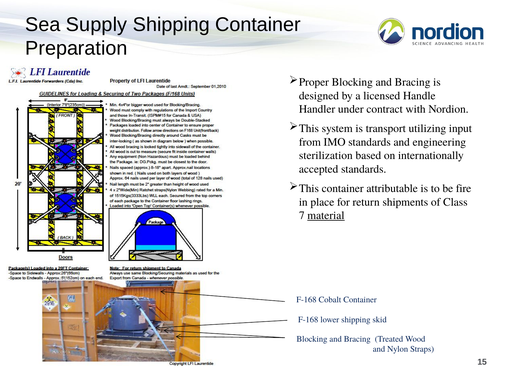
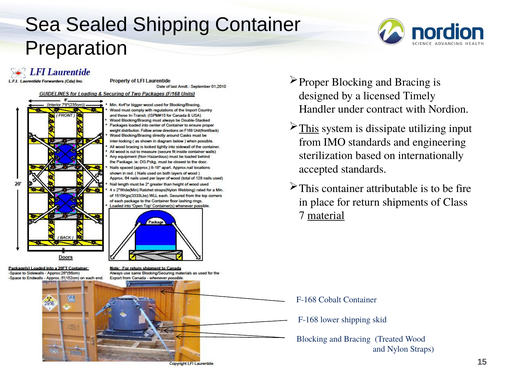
Supply: Supply -> Sealed
Handle: Handle -> Timely
This at (309, 128) underline: none -> present
transport: transport -> dissipate
